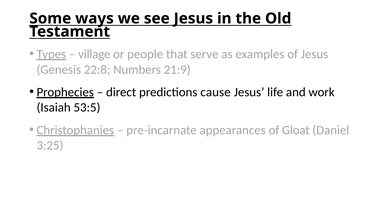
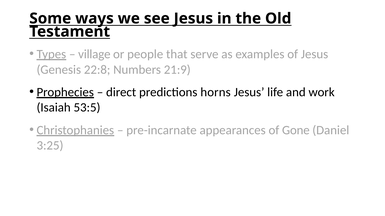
cause: cause -> horns
Gloat: Gloat -> Gone
